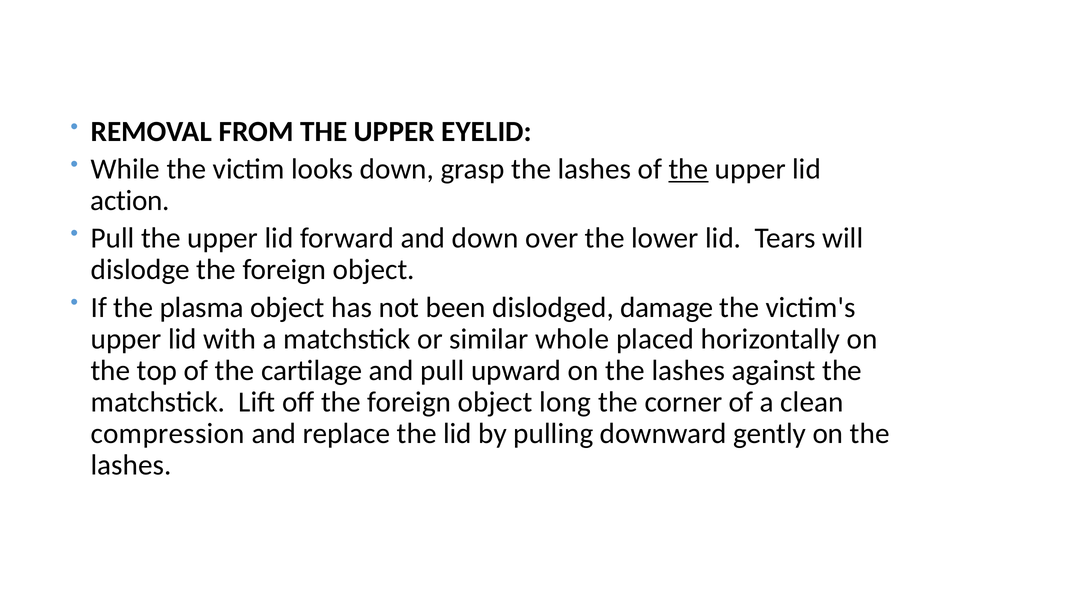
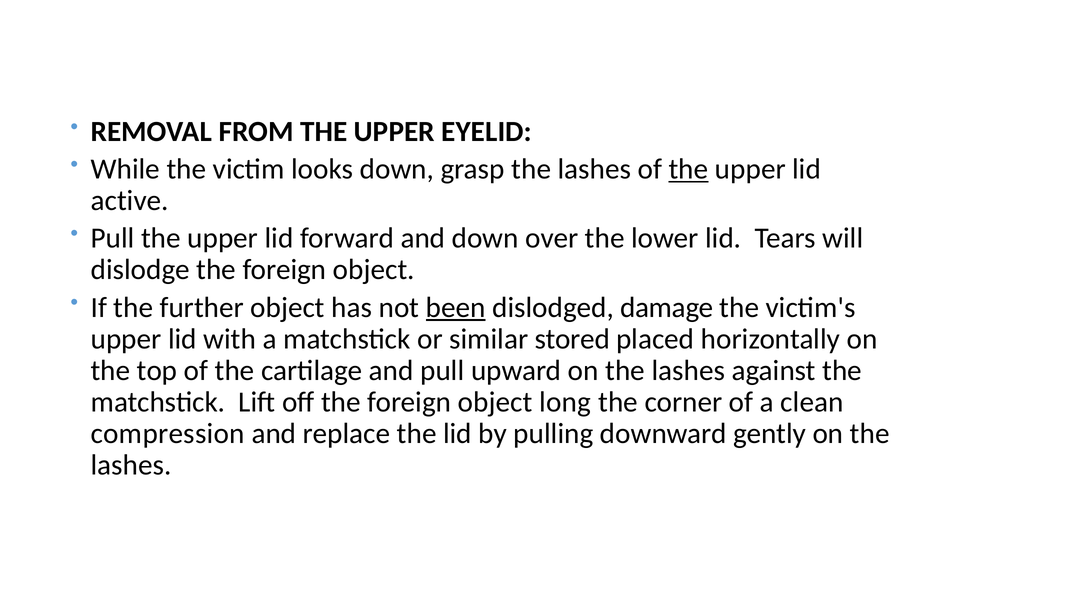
action: action -> active
plasma: plasma -> further
been underline: none -> present
whole: whole -> stored
